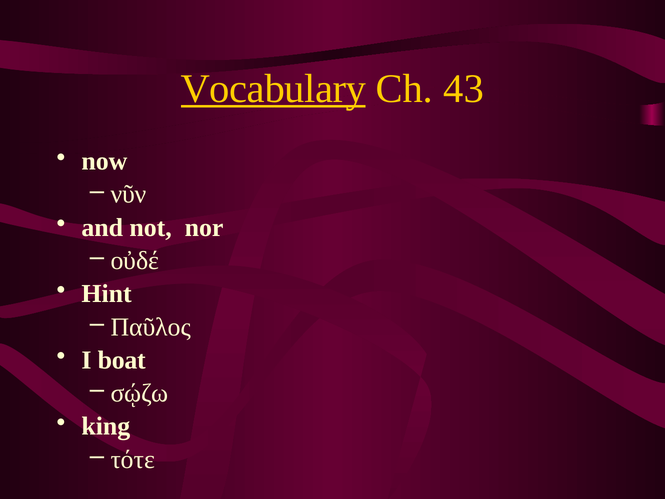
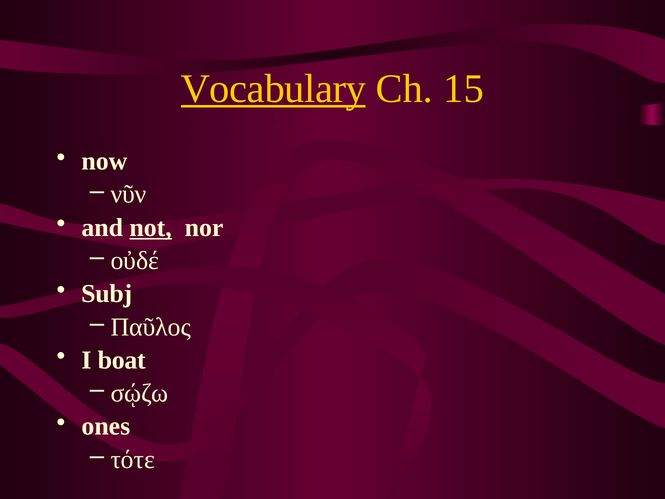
43: 43 -> 15
not underline: none -> present
Hint: Hint -> Subj
king: king -> ones
